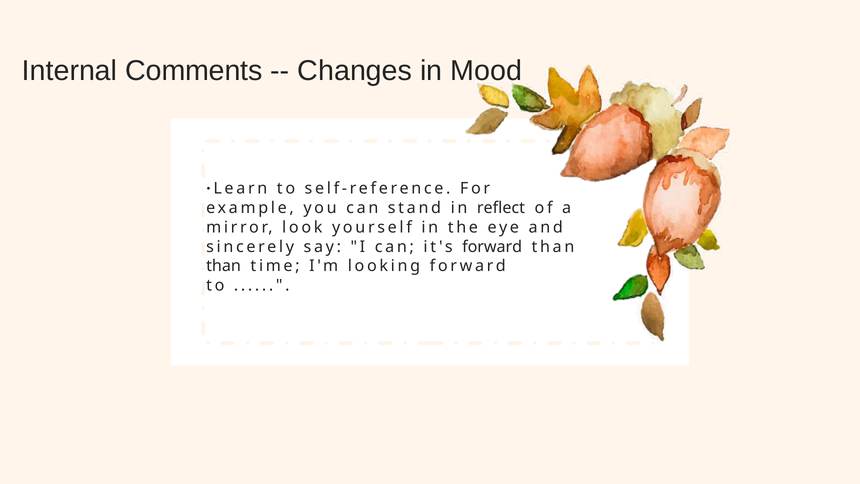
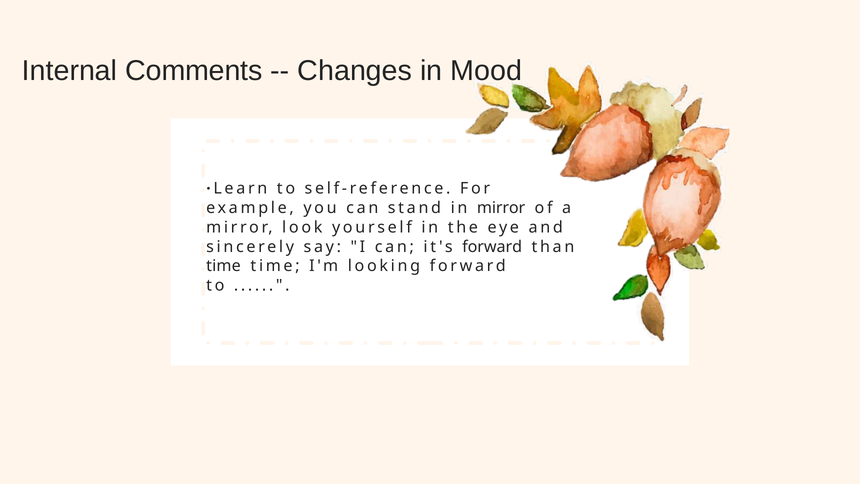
in reflect: reflect -> mirror
than at (224, 266): than -> time
